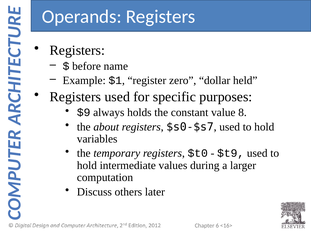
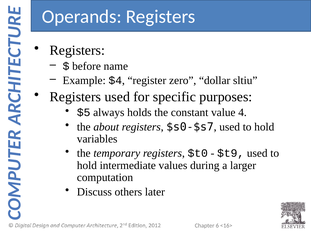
$1: $1 -> $4
held: held -> sltiu
$9: $9 -> $5
8: 8 -> 4
